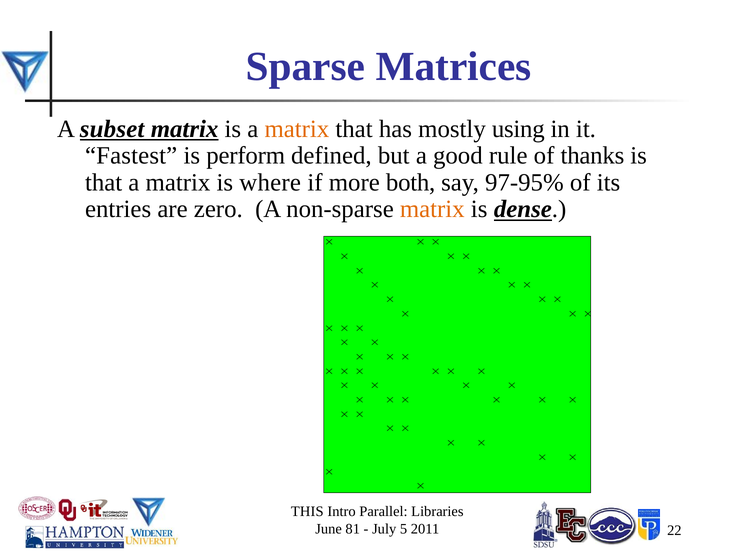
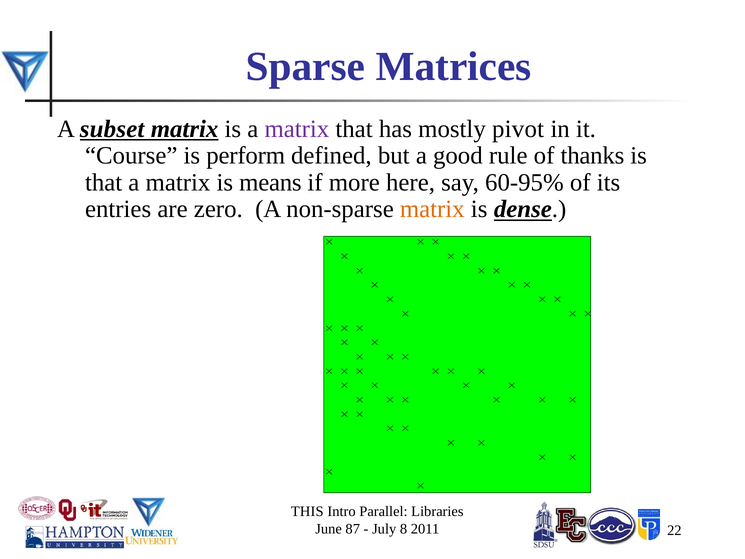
matrix at (297, 129) colour: orange -> purple
using: using -> pivot
Fastest: Fastest -> Course
where: where -> means
both: both -> here
97-95%: 97-95% -> 60-95%
81: 81 -> 87
5: 5 -> 8
